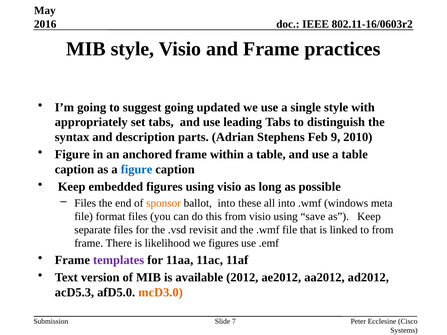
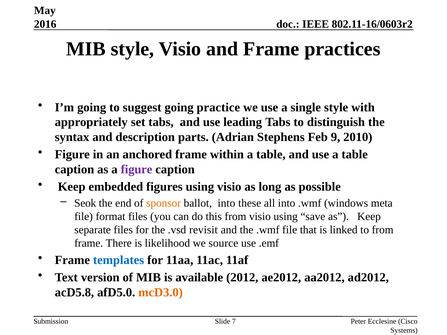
updated: updated -> practice
figure at (137, 170) colour: blue -> purple
Files at (85, 203): Files -> Seok
we figures: figures -> source
templates colour: purple -> blue
acD5.3: acD5.3 -> acD5.8
